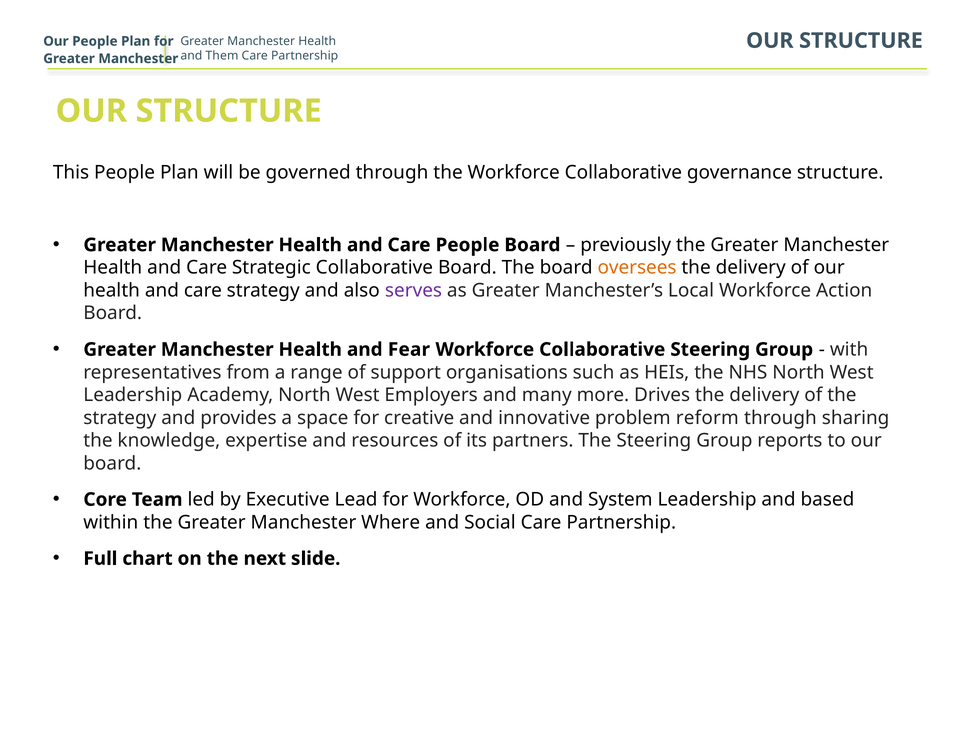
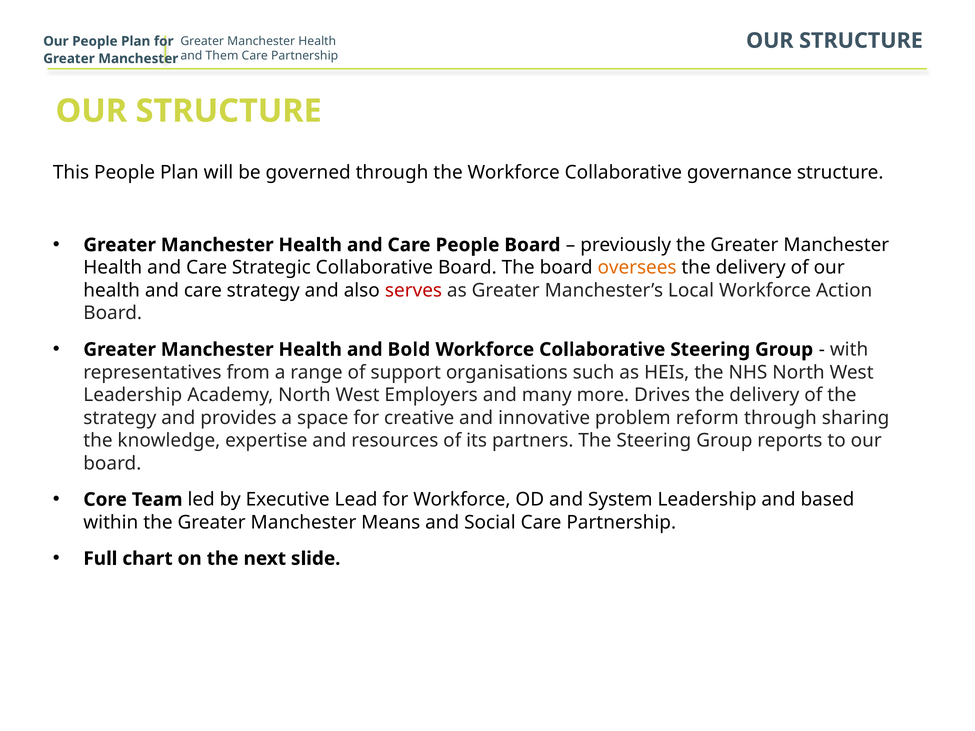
serves colour: purple -> red
Fear: Fear -> Bold
Where: Where -> Means
